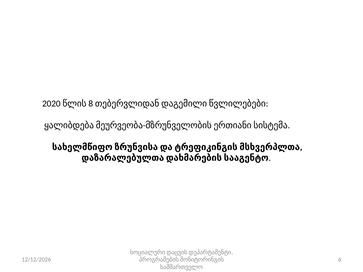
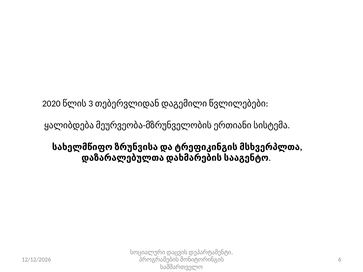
8: 8 -> 3
